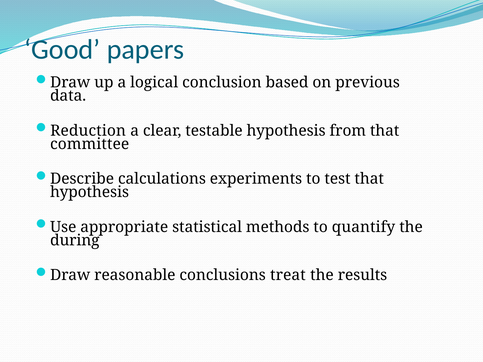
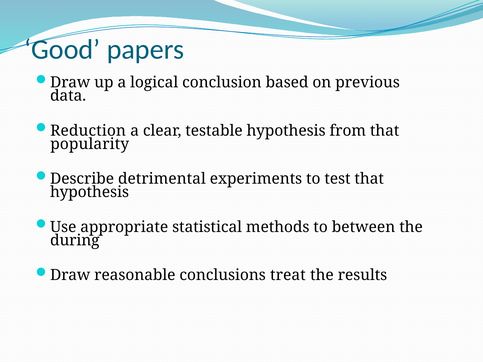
committee: committee -> popularity
calculations: calculations -> detrimental
quantify: quantify -> between
